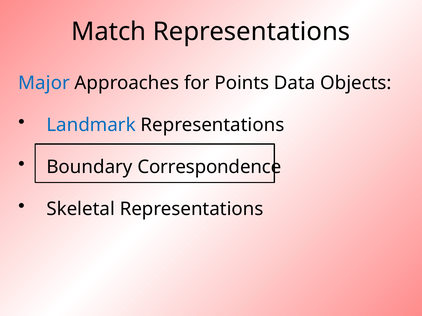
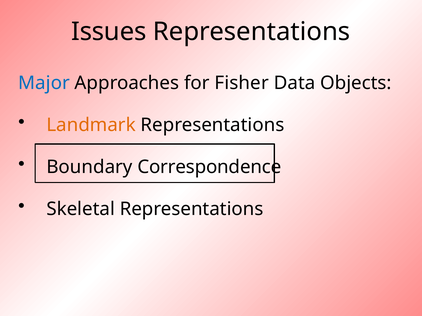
Match: Match -> Issues
Points: Points -> Fisher
Landmark colour: blue -> orange
